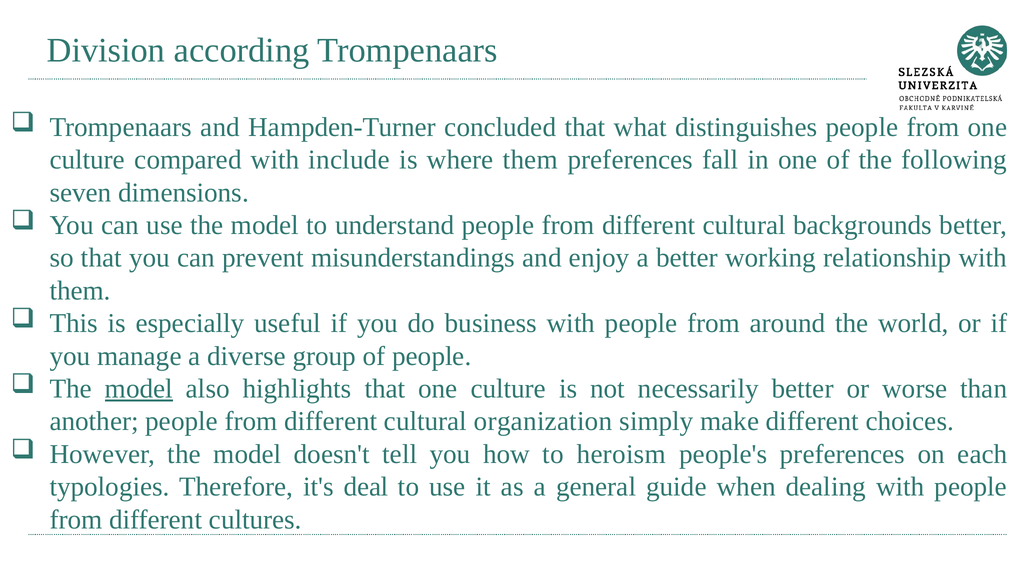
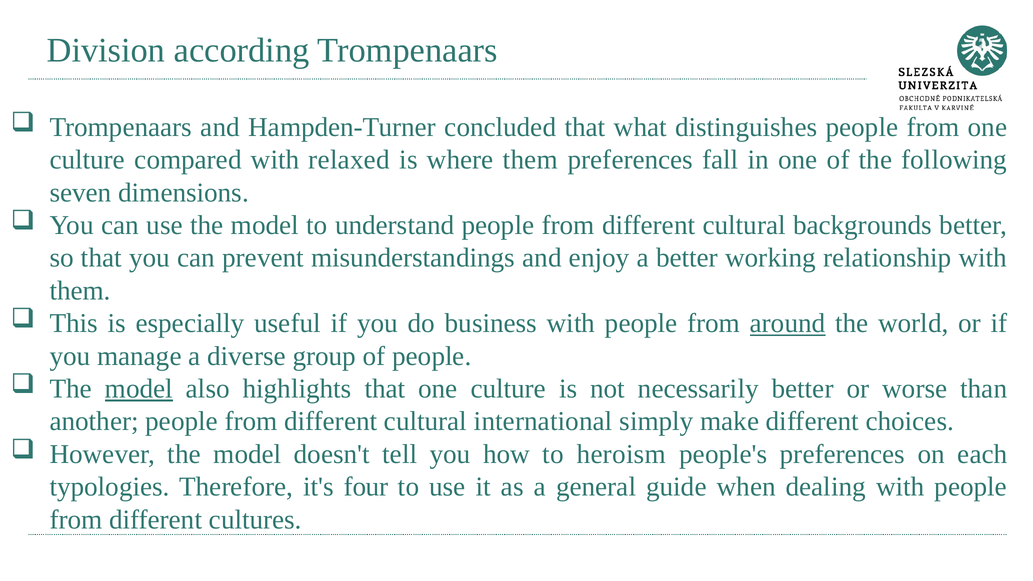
include: include -> relaxed
around underline: none -> present
organization: organization -> international
deal: deal -> four
